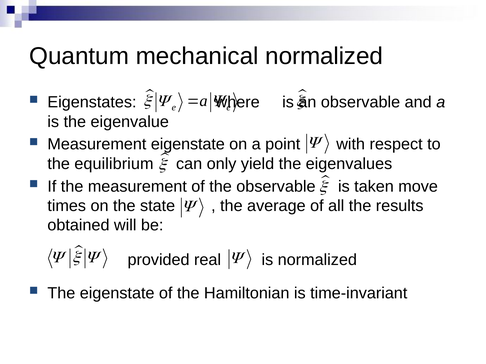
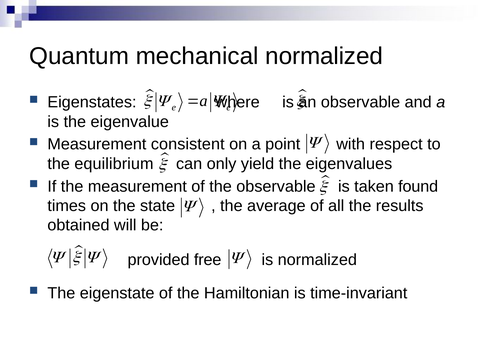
Measurement eigenstate: eigenstate -> consistent
move: move -> found
real: real -> free
